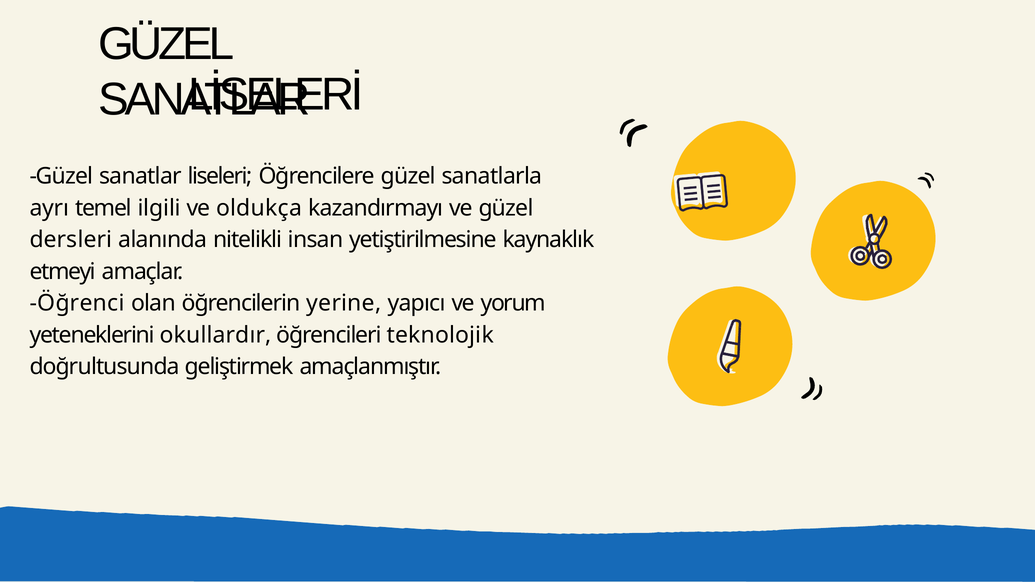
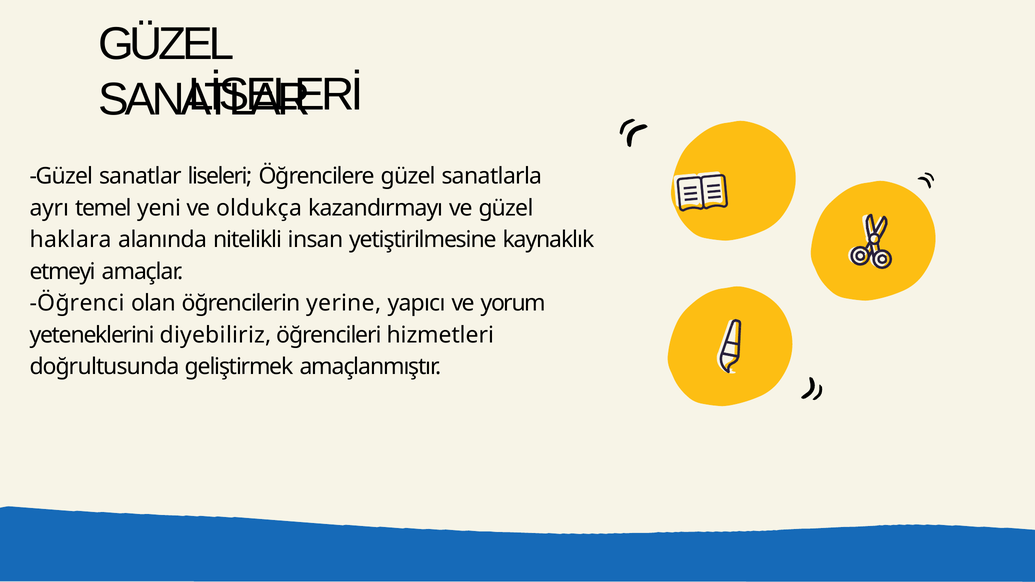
ilgili: ilgili -> yeni
dersleri: dersleri -> haklara
okullardır: okullardır -> diyebiliriz
teknolojik: teknolojik -> hizmetleri
